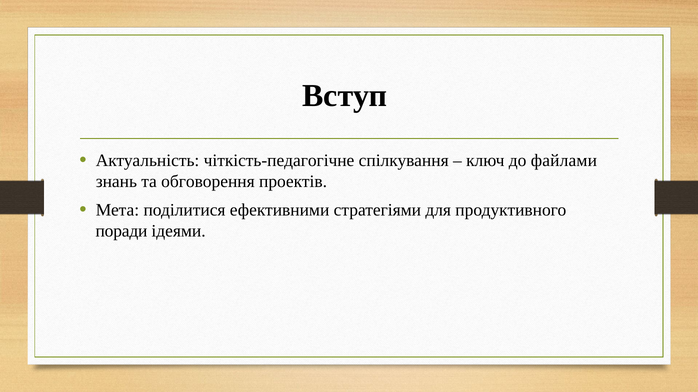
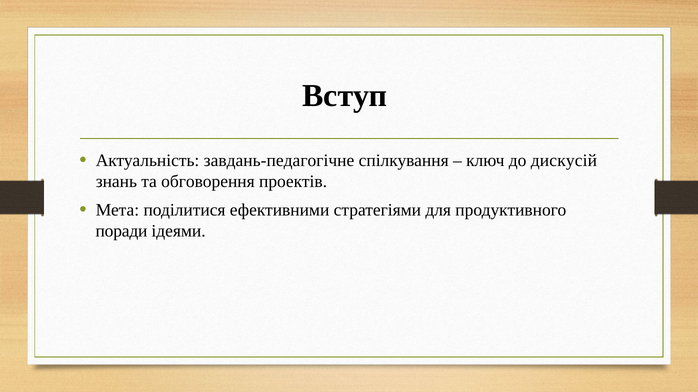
чіткість-педагогічне: чіткість-педагогічне -> завдань-педагогічне
файлами: файлами -> дискусій
